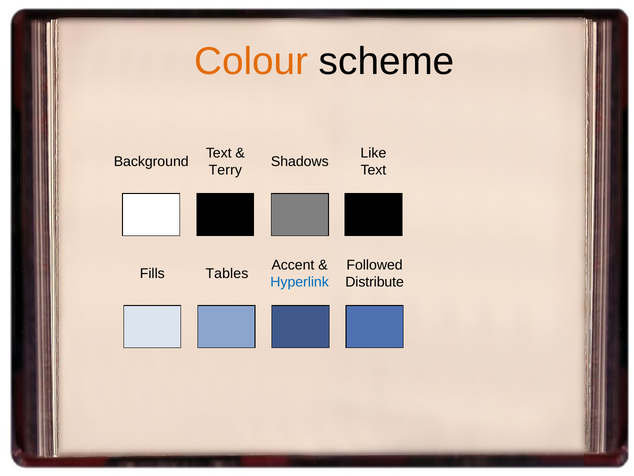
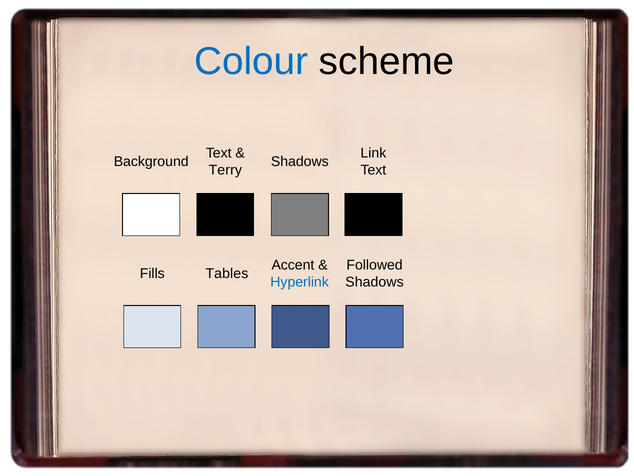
Colour colour: orange -> blue
Like: Like -> Link
Distribute at (375, 282): Distribute -> Shadows
